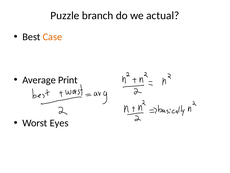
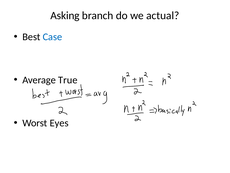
Puzzle: Puzzle -> Asking
Case colour: orange -> blue
Print: Print -> True
